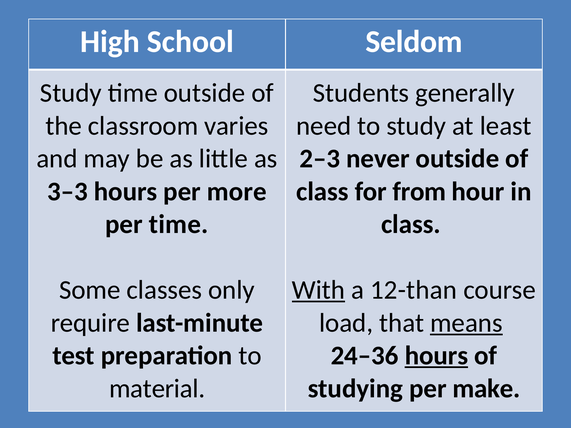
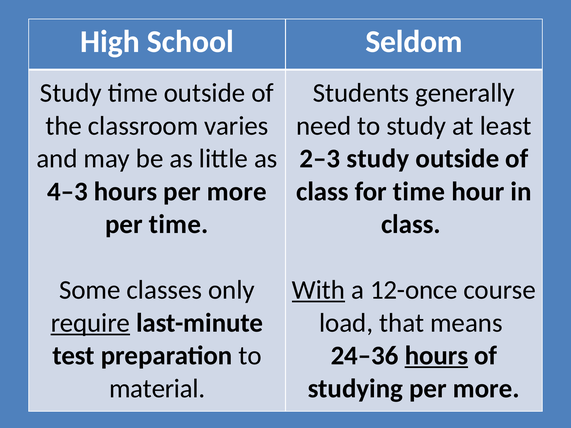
2–3 never: never -> study
3–3: 3–3 -> 4–3
for from: from -> time
12-than: 12-than -> 12-once
require underline: none -> present
means underline: present -> none
studying per make: make -> more
